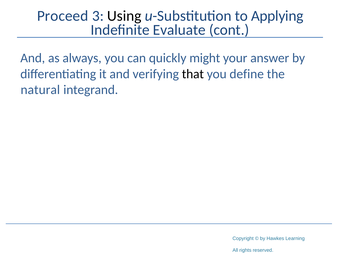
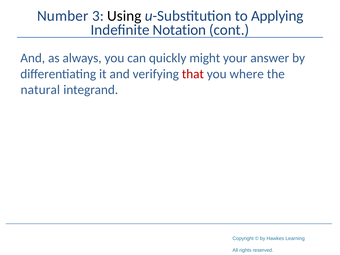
Proceed: Proceed -> Number
Evaluate: Evaluate -> Notation
that colour: black -> red
define: define -> where
